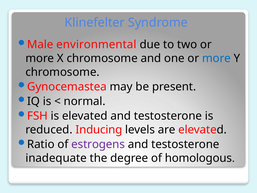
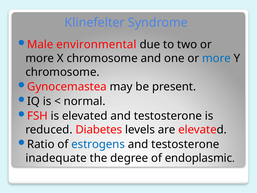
Inducing: Inducing -> Diabetes
estrogens colour: purple -> blue
homologous: homologous -> endoplasmic
